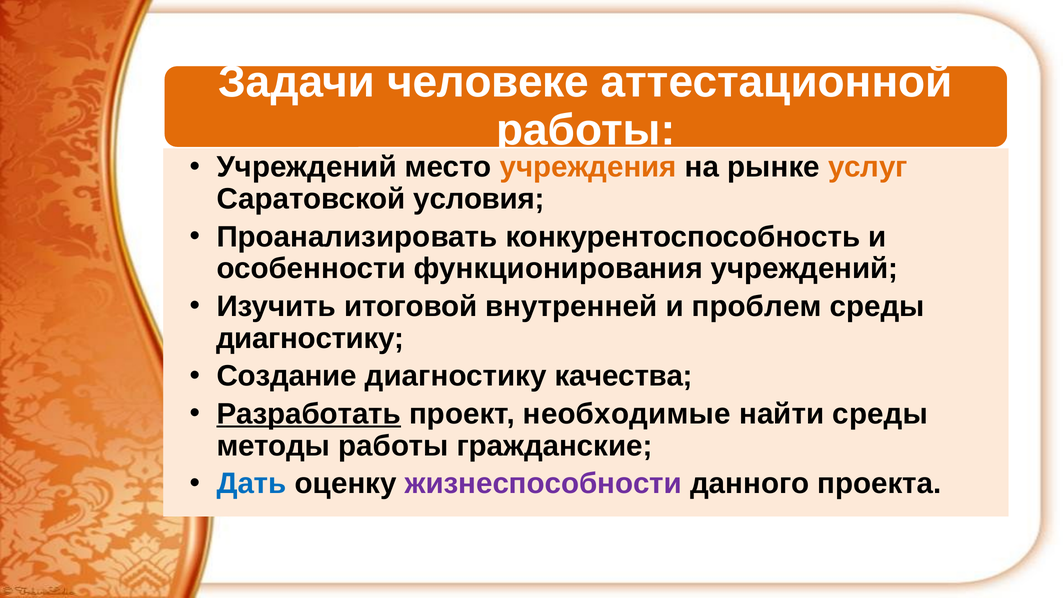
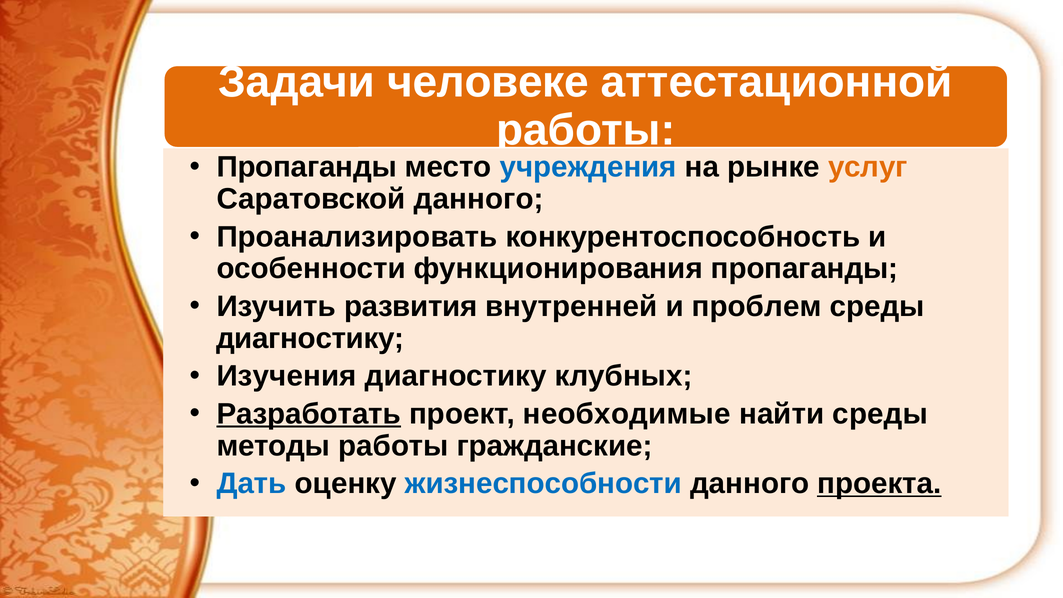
Учреждений at (307, 167): Учреждений -> Пропаганды
учреждения colour: orange -> blue
Саратовской условия: условия -> данного
функционирования учреждений: учреждений -> пропаганды
итоговой: итоговой -> развития
Создание: Создание -> Изучения
качества: качества -> клубных
жизнеспособности colour: purple -> blue
проекта underline: none -> present
